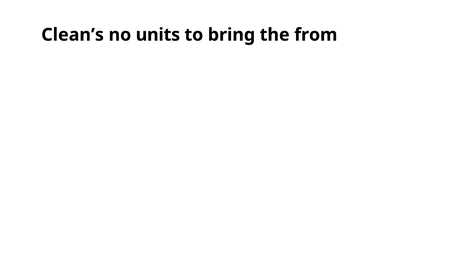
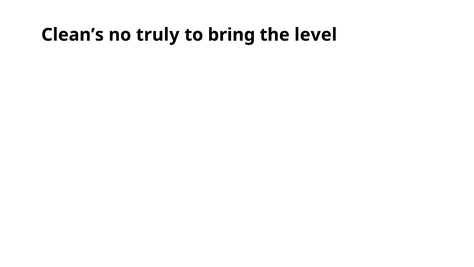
units: units -> truly
from: from -> level
